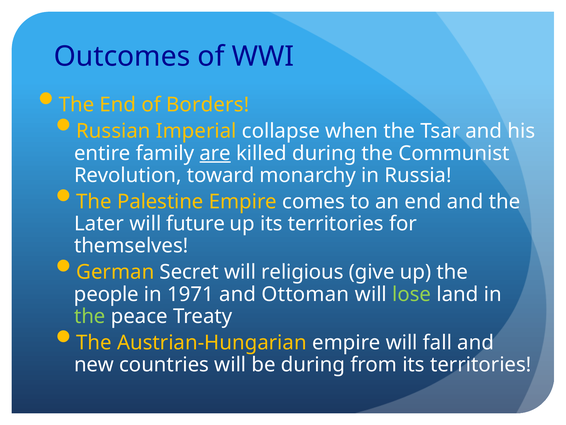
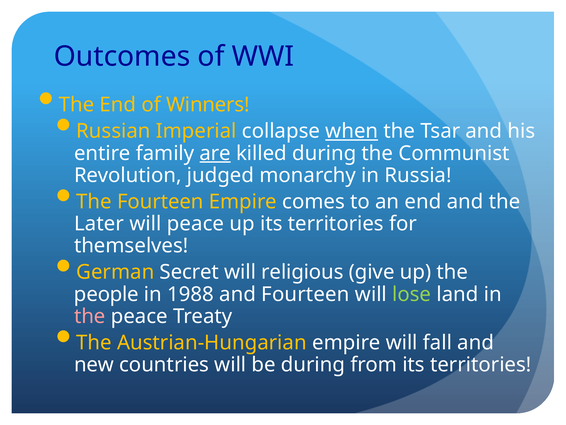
Borders: Borders -> Winners
when underline: none -> present
toward: toward -> judged
The Palestine: Palestine -> Fourteen
will future: future -> peace
1971: 1971 -> 1988
and Ottoman: Ottoman -> Fourteen
the at (90, 316) colour: light green -> pink
